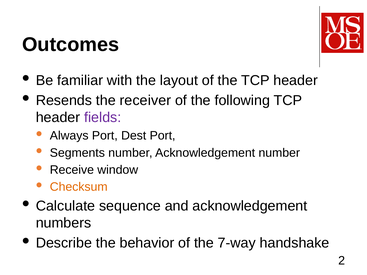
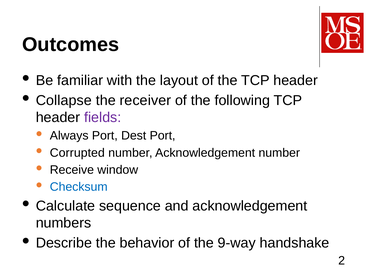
Resends: Resends -> Collapse
Segments: Segments -> Corrupted
Checksum colour: orange -> blue
7-way: 7-way -> 9-way
